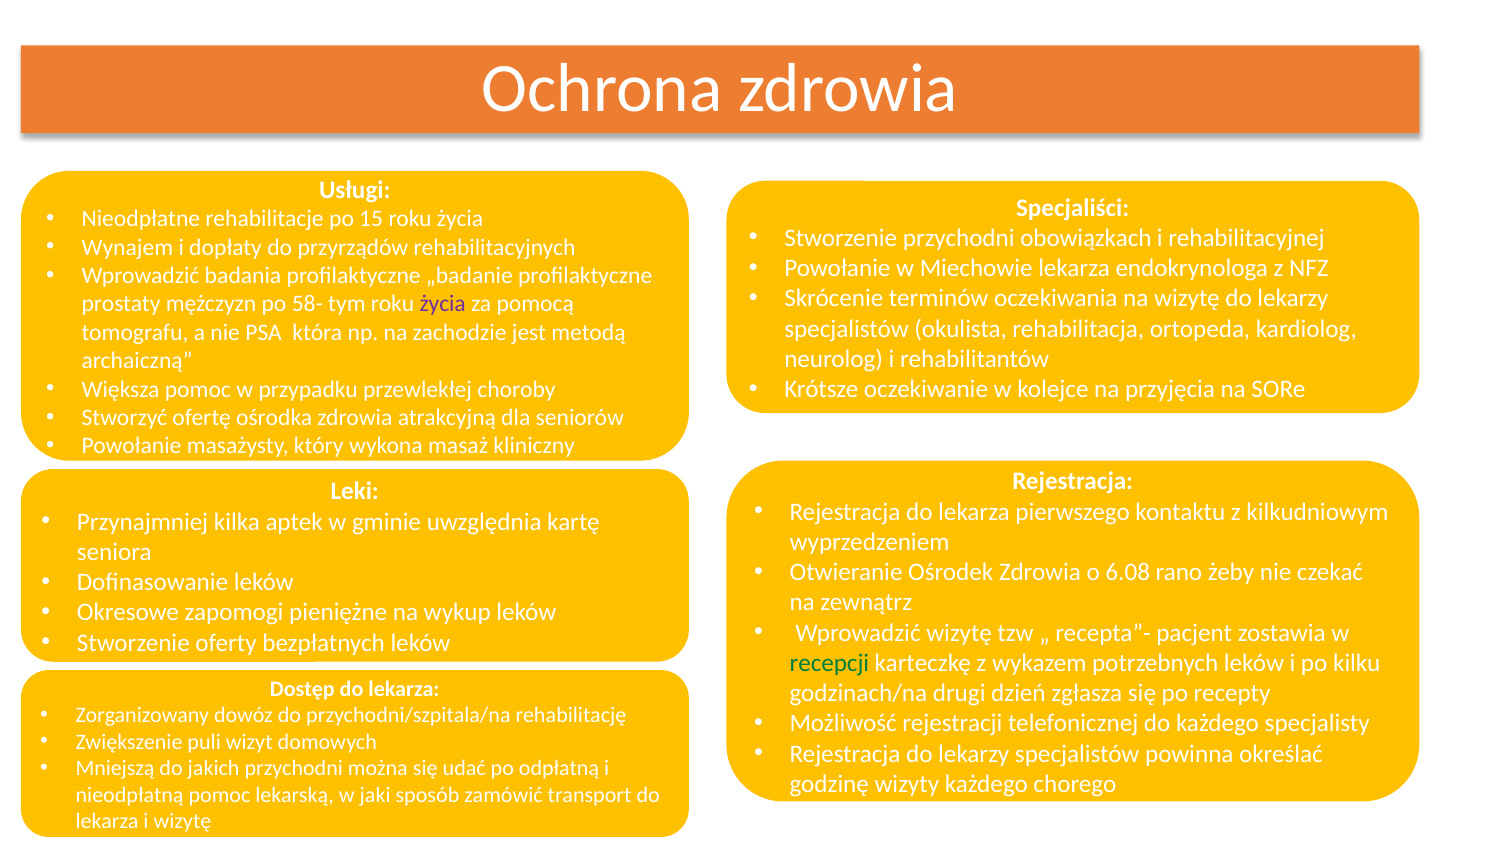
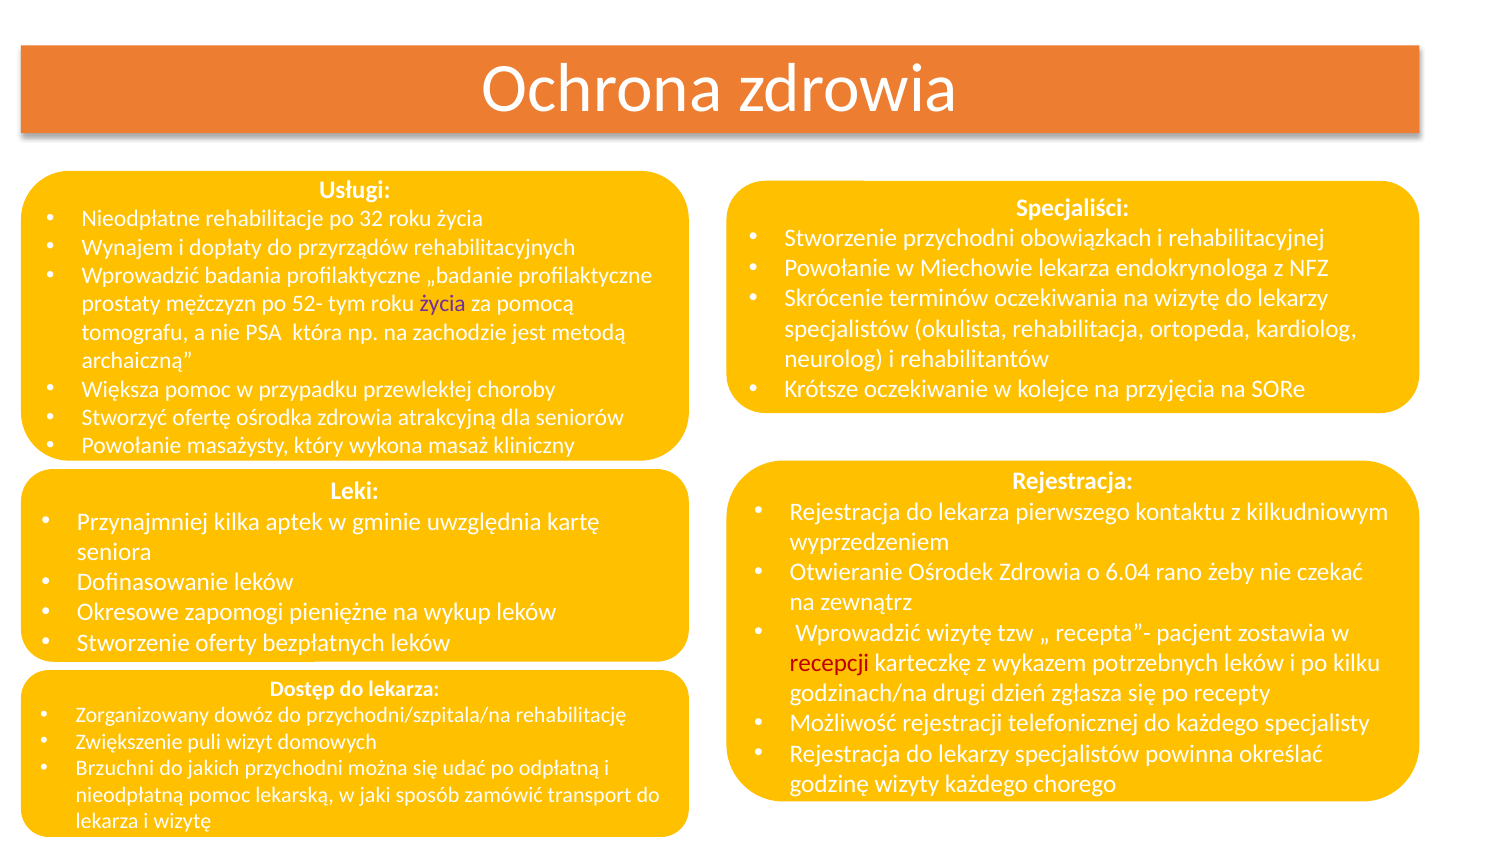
15: 15 -> 32
58-: 58- -> 52-
6.08: 6.08 -> 6.04
recepcji colour: green -> red
Mniejszą: Mniejszą -> Brzuchni
